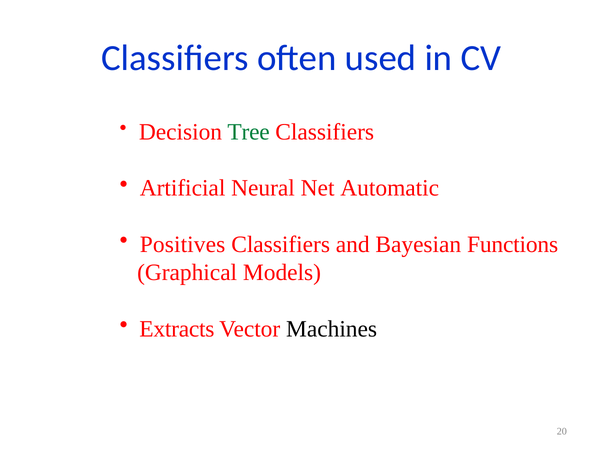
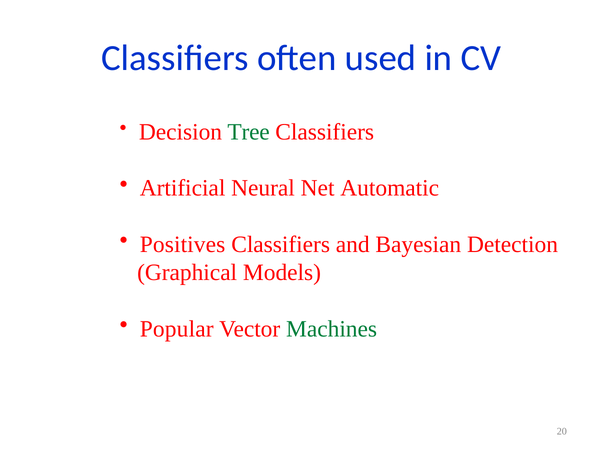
Functions: Functions -> Detection
Extracts: Extracts -> Popular
Machines colour: black -> green
